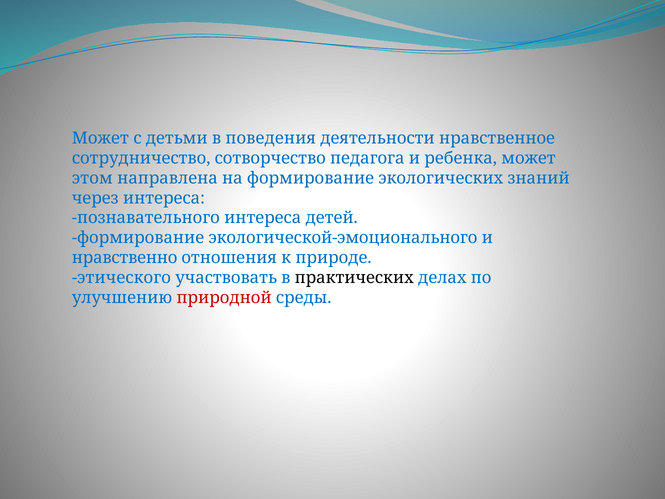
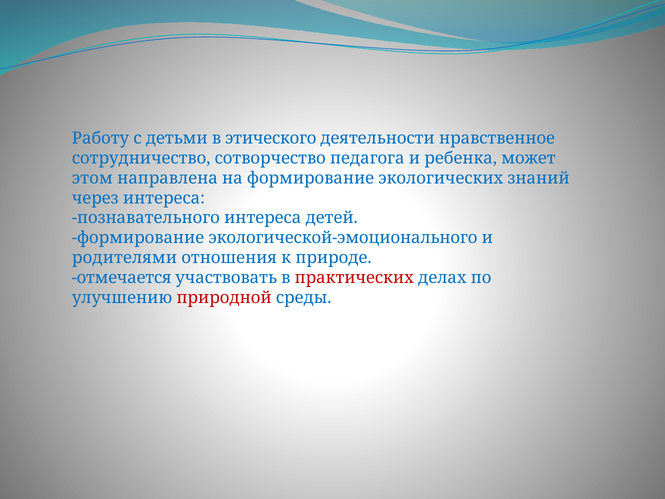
Может at (100, 138): Может -> Работу
поведения: поведения -> этического
нравственно: нравственно -> родителями
этического: этического -> отмечается
практических colour: black -> red
